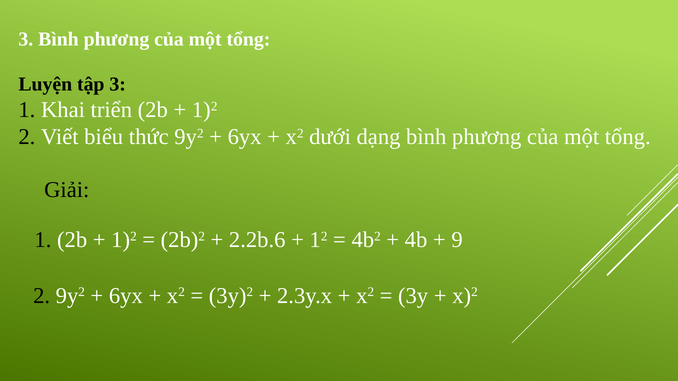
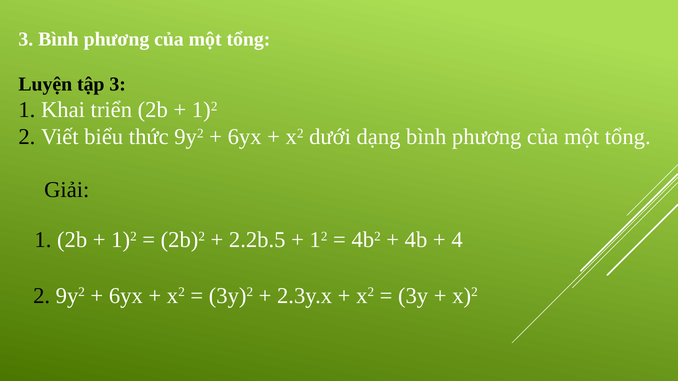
2.2b.6: 2.2b.6 -> 2.2b.5
9: 9 -> 4
